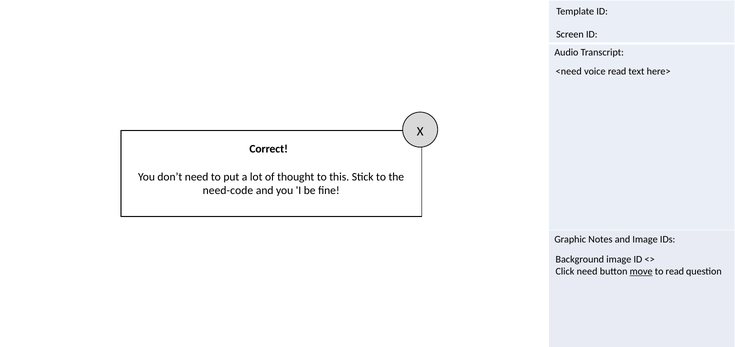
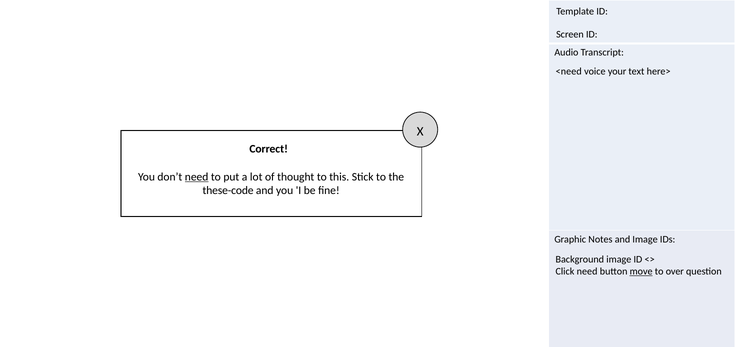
voice read: read -> your
need at (197, 177) underline: none -> present
need-code: need-code -> these-code
to read: read -> over
